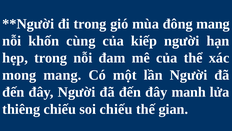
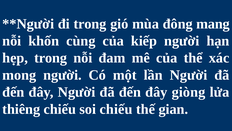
mong mang: mang -> người
manh: manh -> giòng
